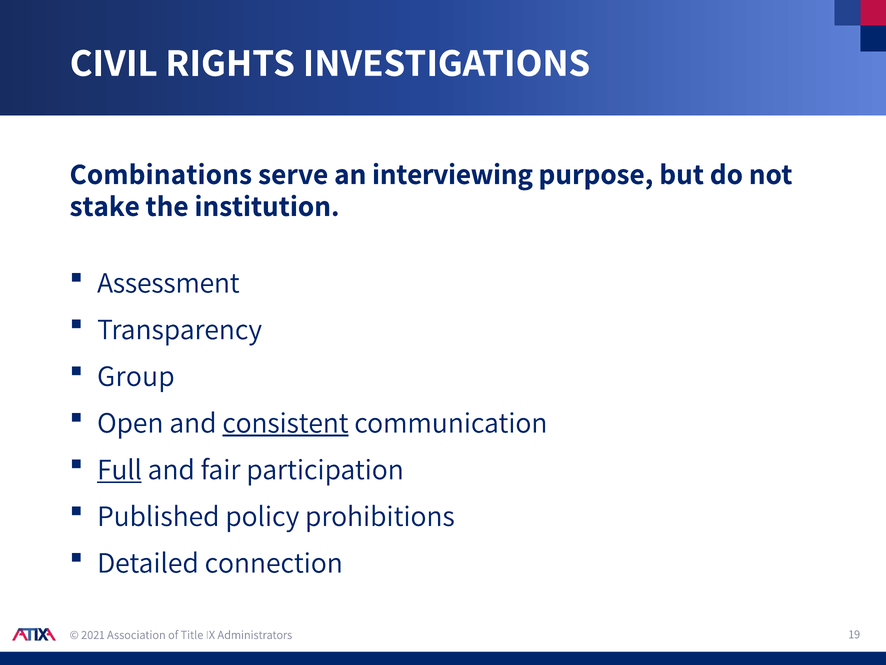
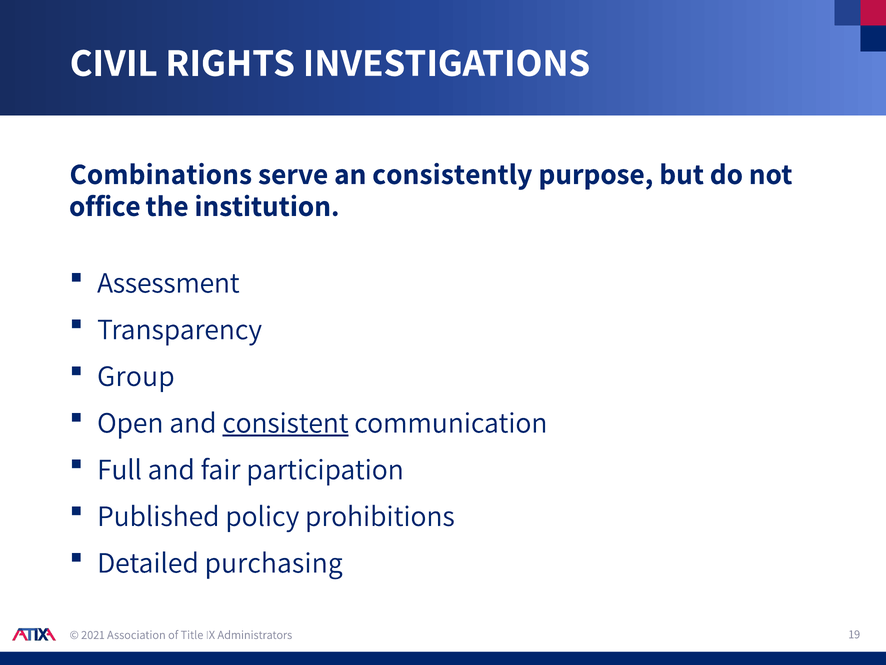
interviewing: interviewing -> consistently
stake: stake -> office
Full underline: present -> none
connection: connection -> purchasing
